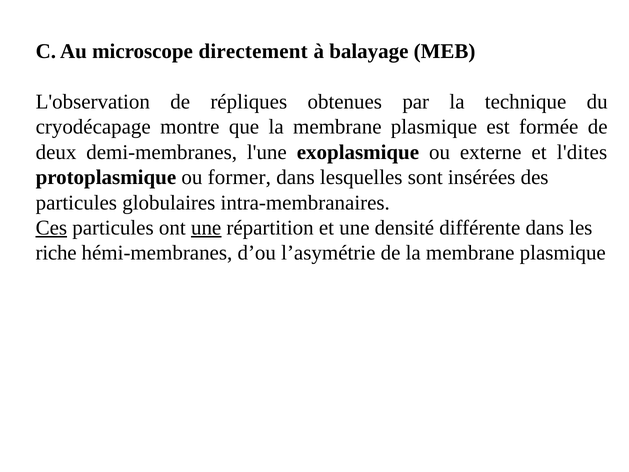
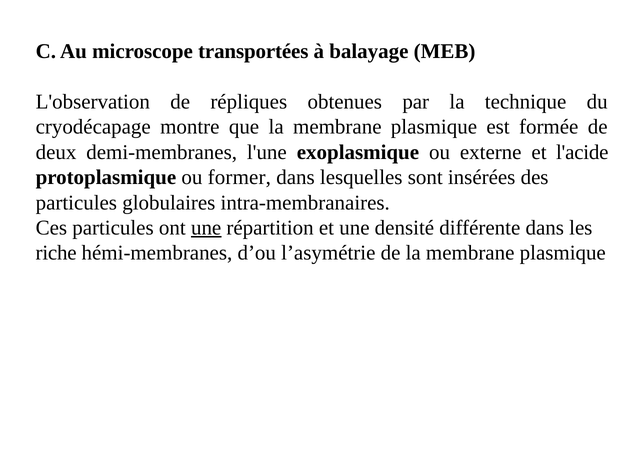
directement: directement -> transportées
l'dites: l'dites -> l'acide
Ces underline: present -> none
